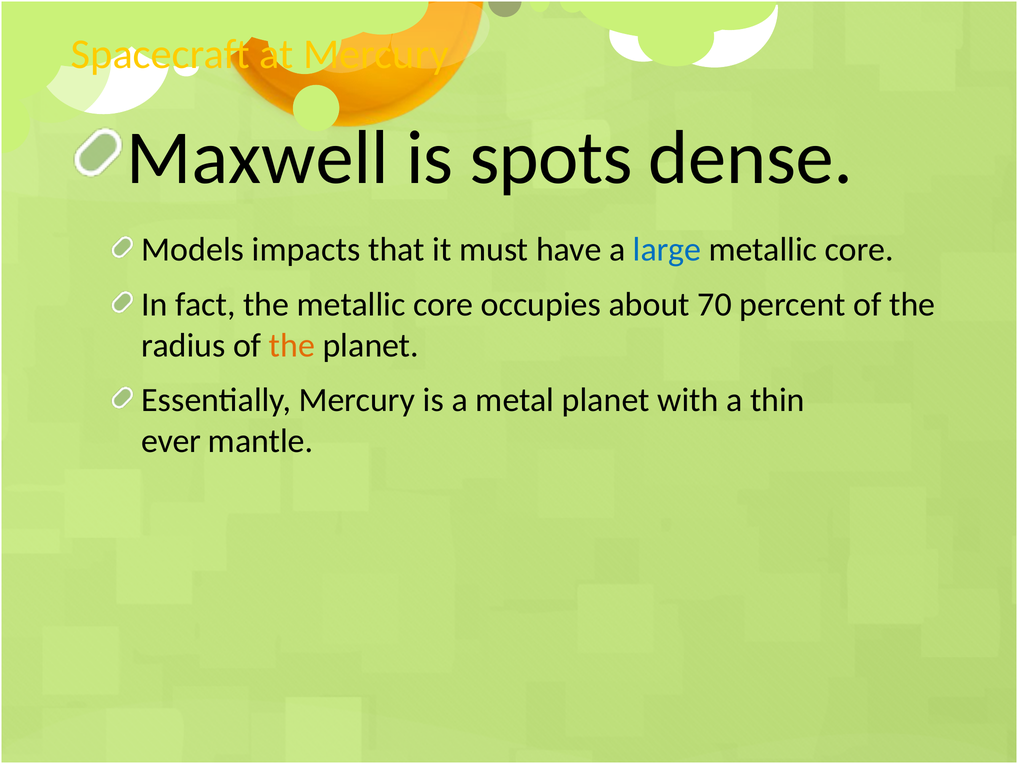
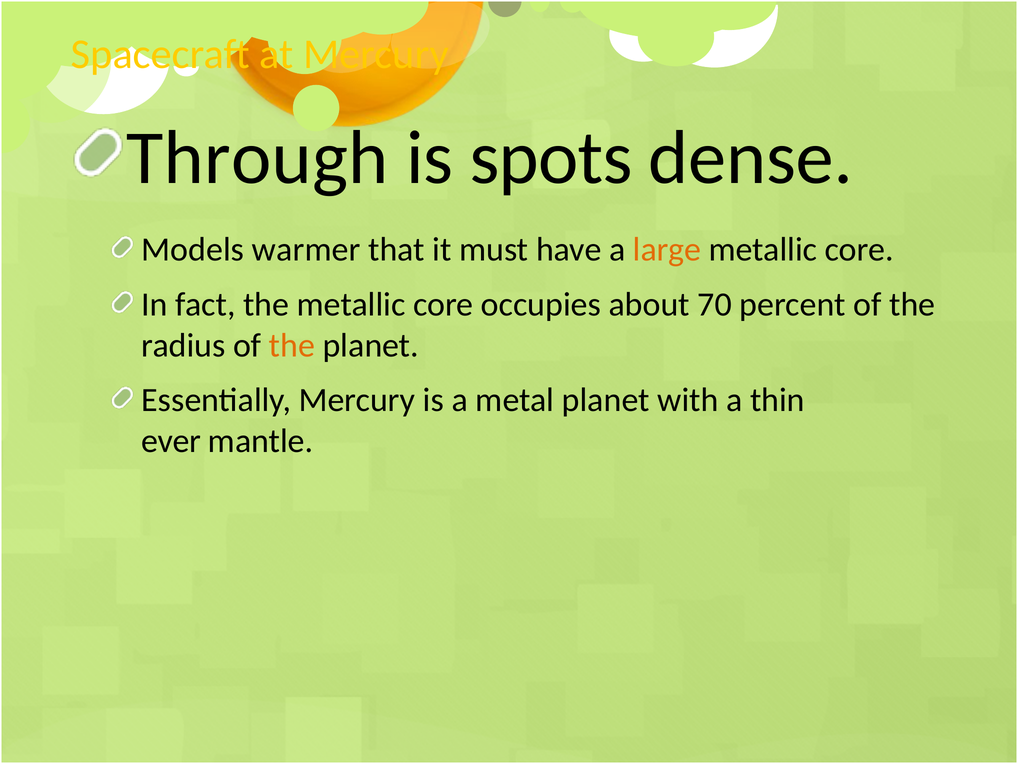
Maxwell: Maxwell -> Through
impacts: impacts -> warmer
large colour: blue -> orange
